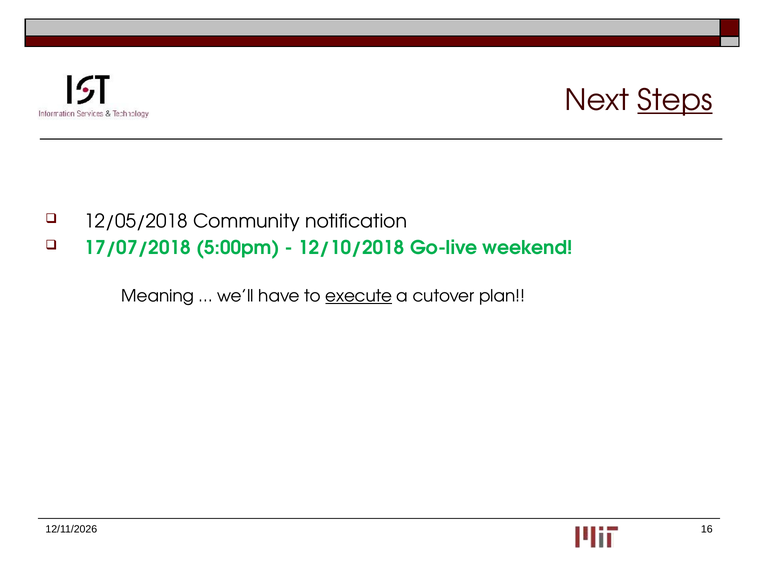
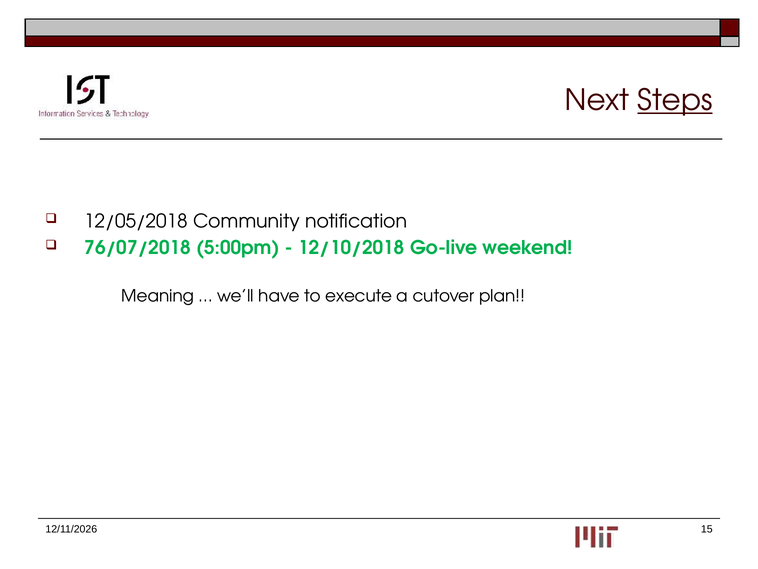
17/07/2018: 17/07/2018 -> 76/07/2018
execute underline: present -> none
16: 16 -> 15
